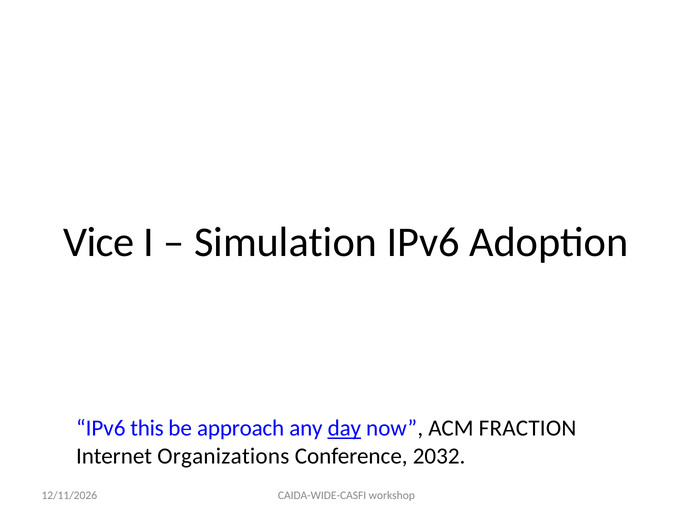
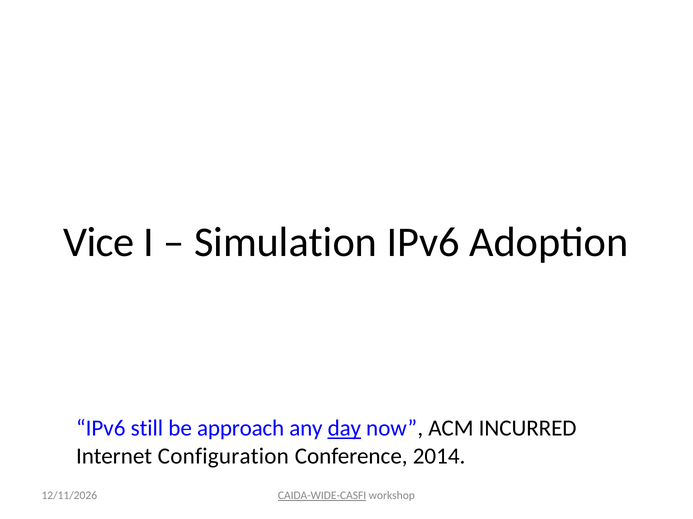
this: this -> still
FRACTION: FRACTION -> INCURRED
Organizations: Organizations -> Configuration
2032: 2032 -> 2014
CAIDA-WIDE-CASFI underline: none -> present
